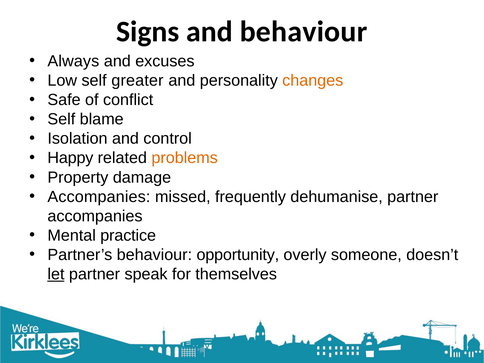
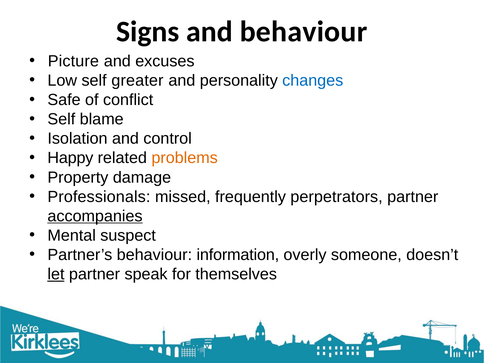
Always: Always -> Picture
changes colour: orange -> blue
Accompanies at (99, 197): Accompanies -> Professionals
dehumanise: dehumanise -> perpetrators
accompanies at (95, 216) underline: none -> present
practice: practice -> suspect
opportunity: opportunity -> information
